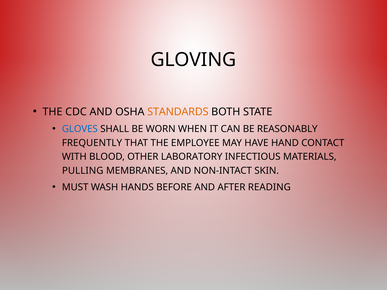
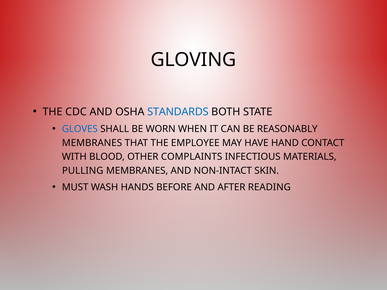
STANDARDS colour: orange -> blue
FREQUENTLY at (92, 143): FREQUENTLY -> MEMBRANES
LABORATORY: LABORATORY -> COMPLAINTS
